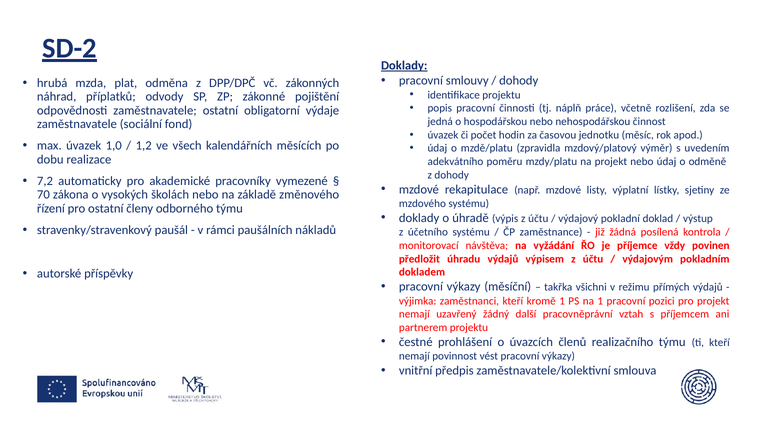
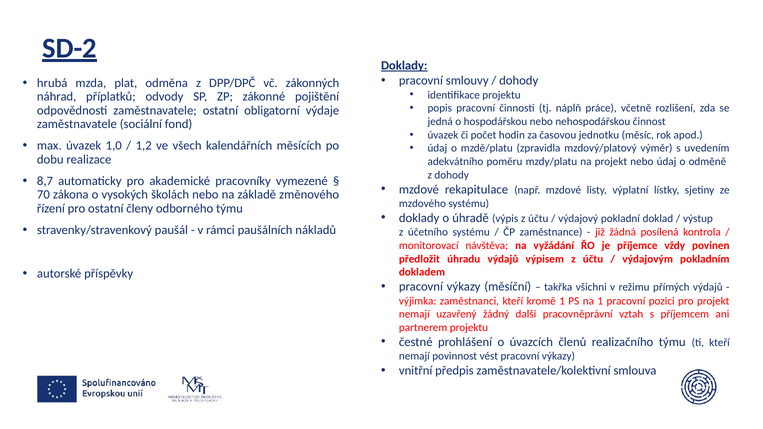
7,2: 7,2 -> 8,7
